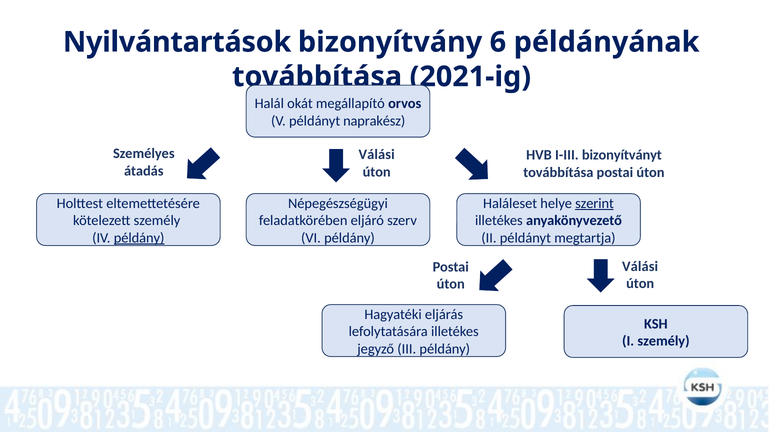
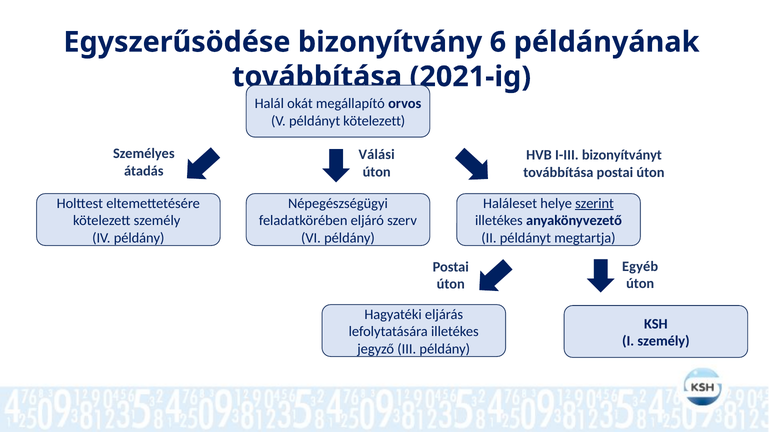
Nyilvántartások: Nyilvántartások -> Egyszerűsödése
példányt naprakész: naprakész -> kötelezett
példány at (139, 238) underline: present -> none
Válási at (640, 267): Válási -> Egyéb
